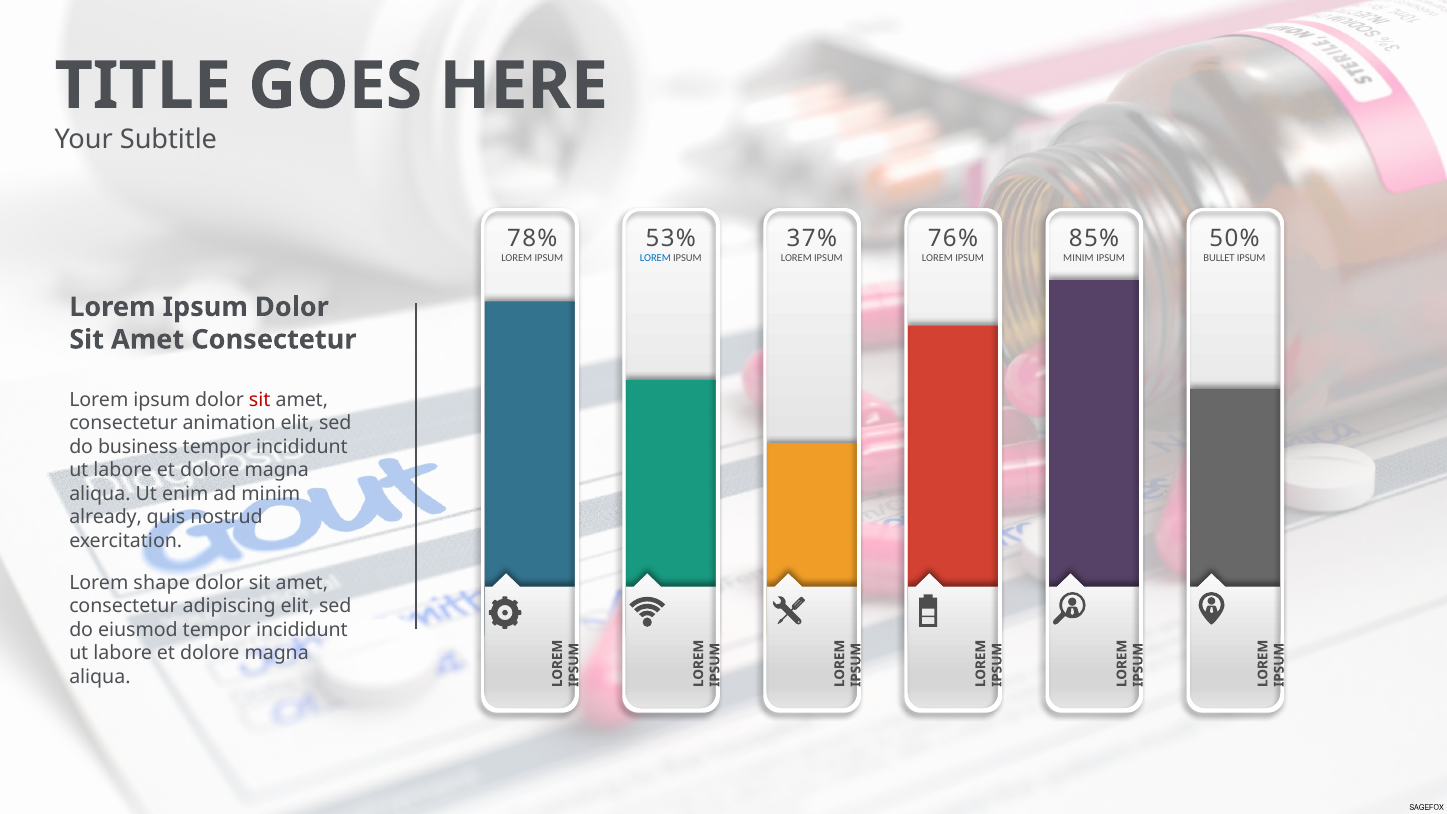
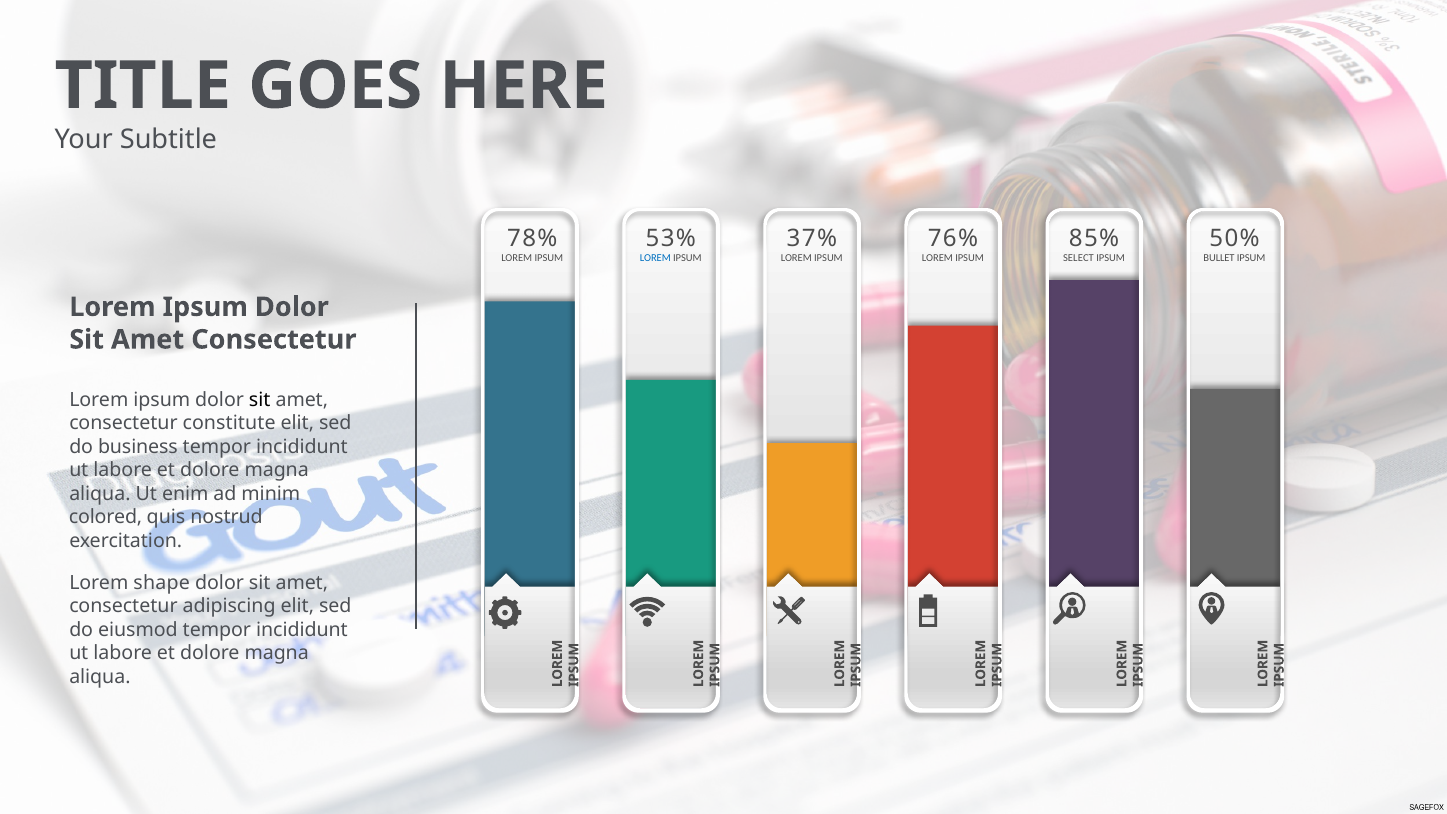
MINIM at (1078, 258): MINIM -> SELECT
sit at (260, 400) colour: red -> black
animation: animation -> constitute
already: already -> colored
